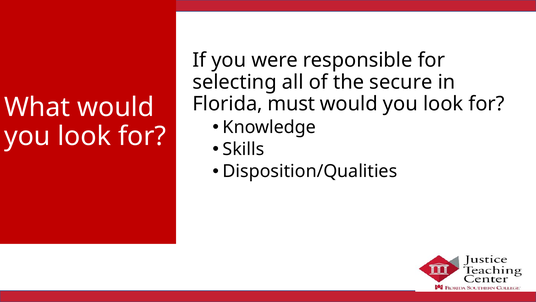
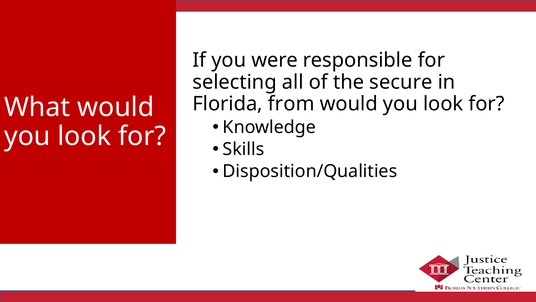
must: must -> from
